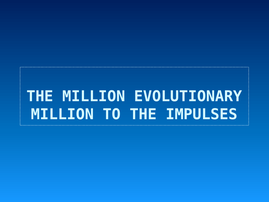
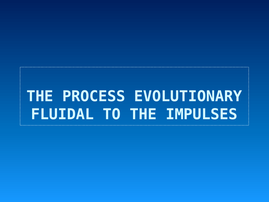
THE MILLION: MILLION -> PROCESS
MILLION at (62, 114): MILLION -> FLUIDAL
